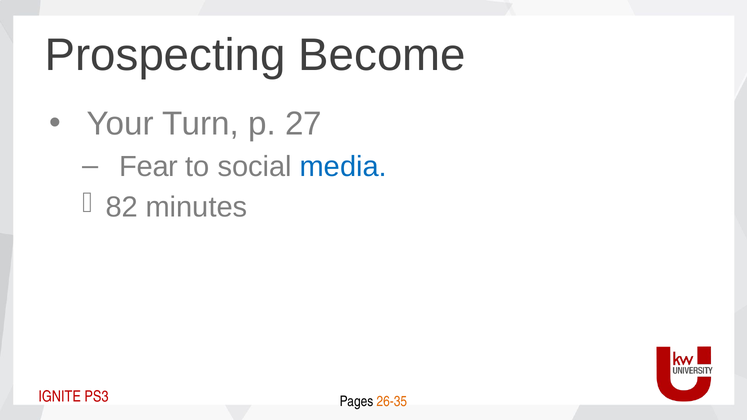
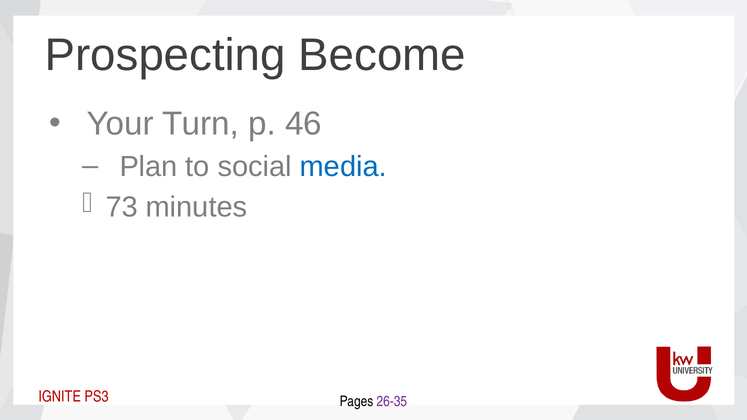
27: 27 -> 46
Fear: Fear -> Plan
82: 82 -> 73
26-35 colour: orange -> purple
